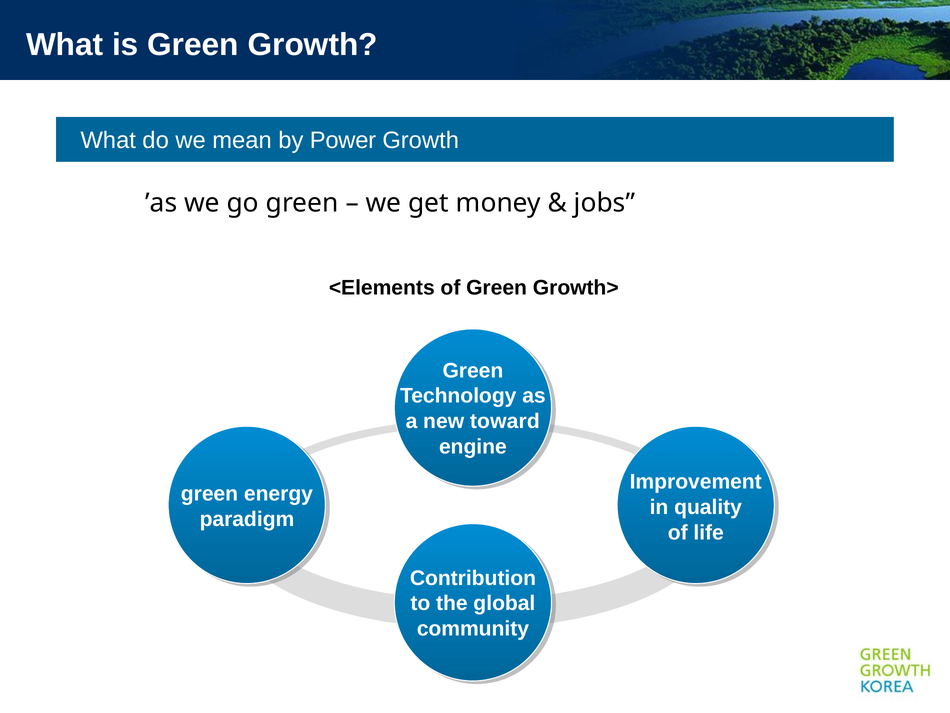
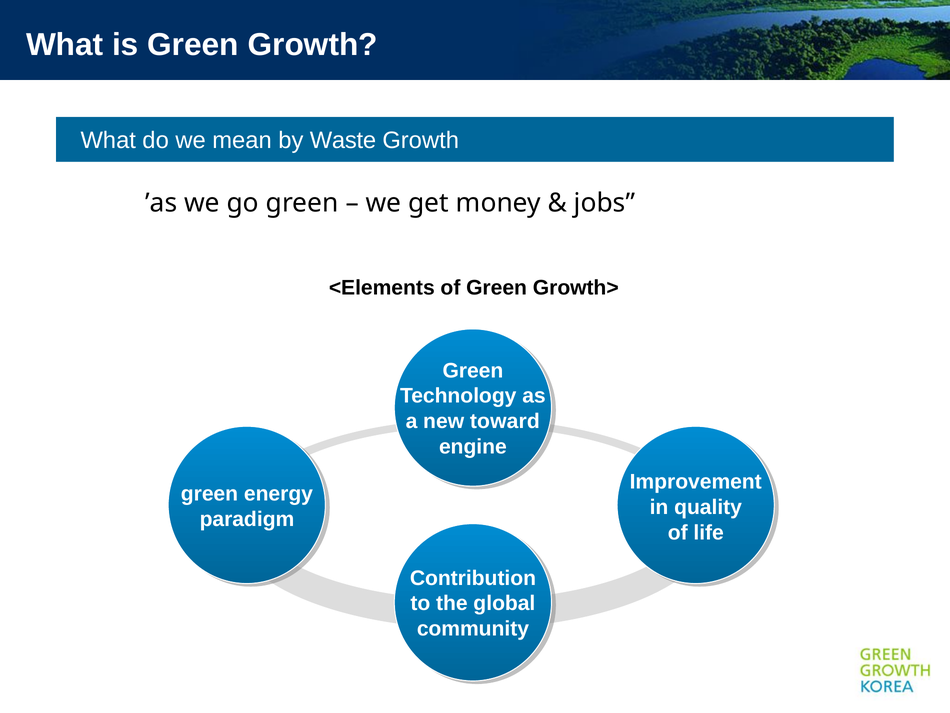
Power: Power -> Waste
